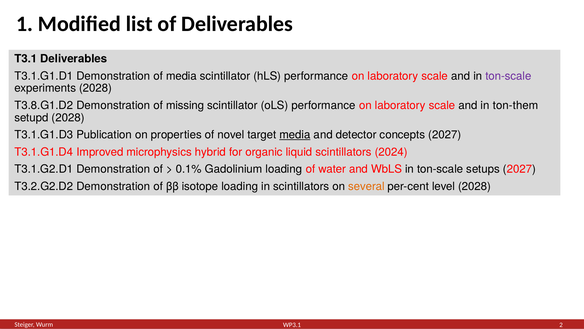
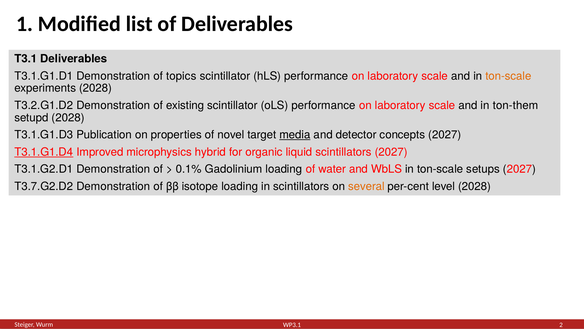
of media: media -> topics
ton-scale at (508, 76) colour: purple -> orange
T3.8.G1.D2: T3.8.G1.D2 -> T3.2.G1.D2
missing: missing -> existing
T3.1.G1.D4 underline: none -> present
scintillators 2024: 2024 -> 2027
T3.2.G2.D2: T3.2.G2.D2 -> T3.7.G2.D2
